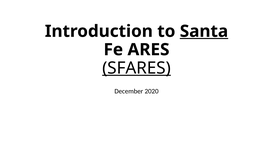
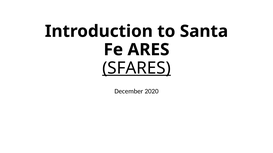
Santa underline: present -> none
